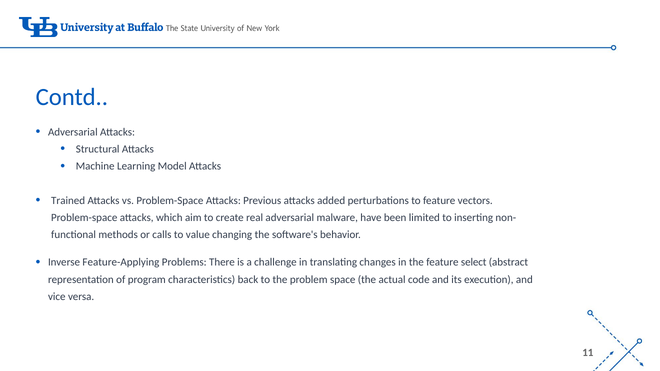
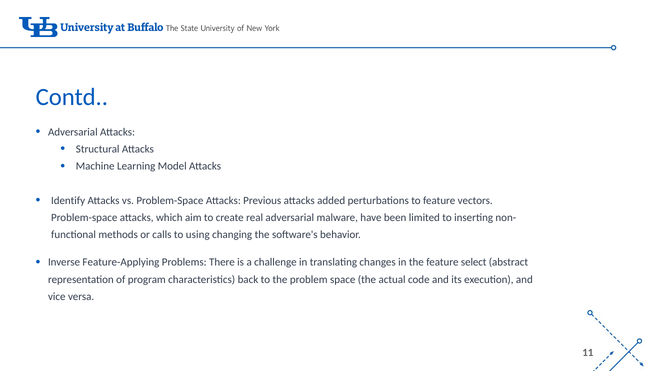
Trained: Trained -> Identify
value: value -> using
